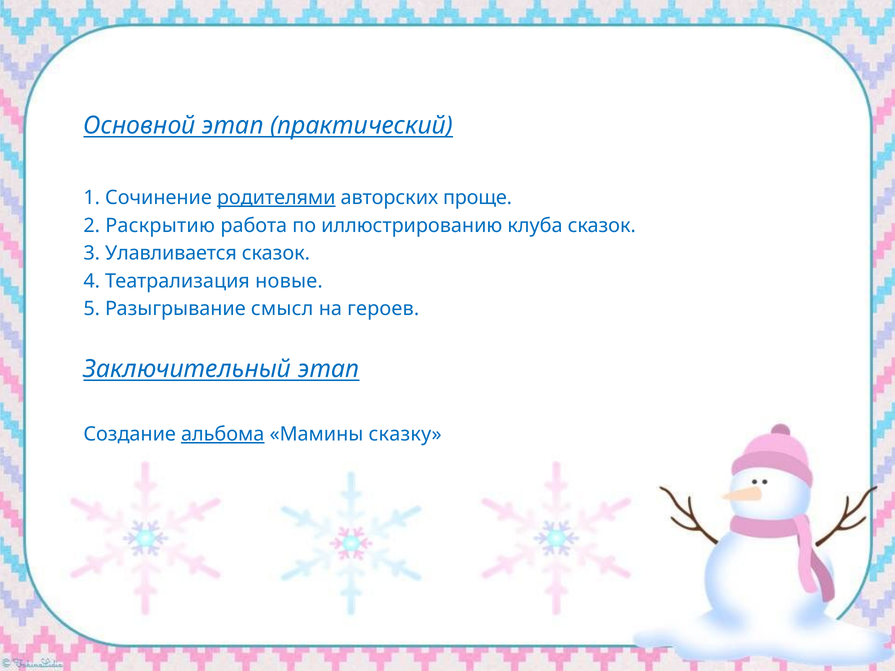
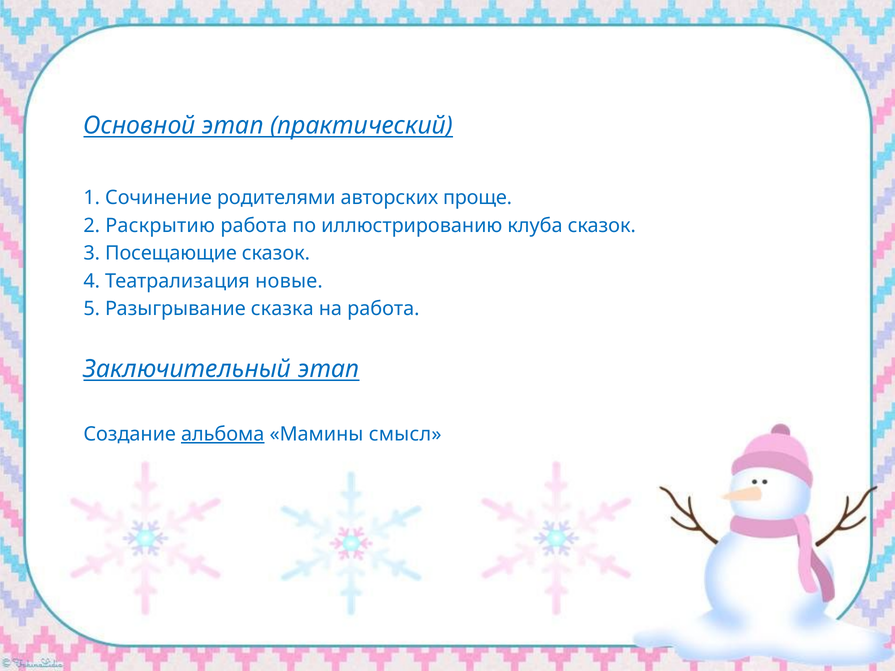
родителями underline: present -> none
Улавливается: Улавливается -> Посещающие
смысл: смысл -> сказка
на героев: героев -> работа
сказку: сказку -> смысл
